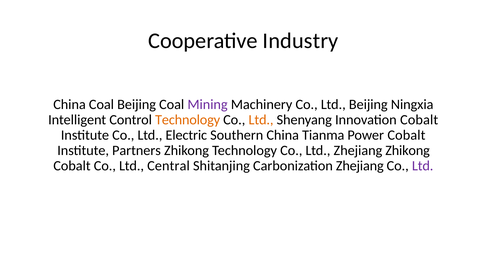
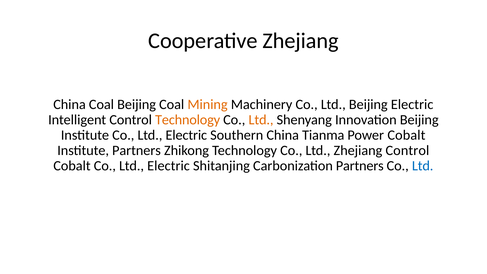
Cooperative Industry: Industry -> Zhejiang
Mining colour: purple -> orange
Beijing Ningxia: Ningxia -> Electric
Innovation Cobalt: Cobalt -> Beijing
Zhejiang Zhikong: Zhikong -> Control
Cobalt Co Ltd Central: Central -> Electric
Carbonization Zhejiang: Zhejiang -> Partners
Ltd at (423, 166) colour: purple -> blue
